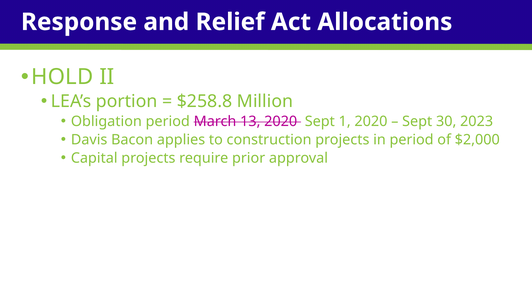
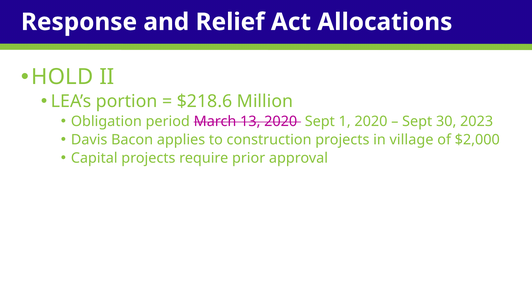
$258.8: $258.8 -> $218.6
in period: period -> village
